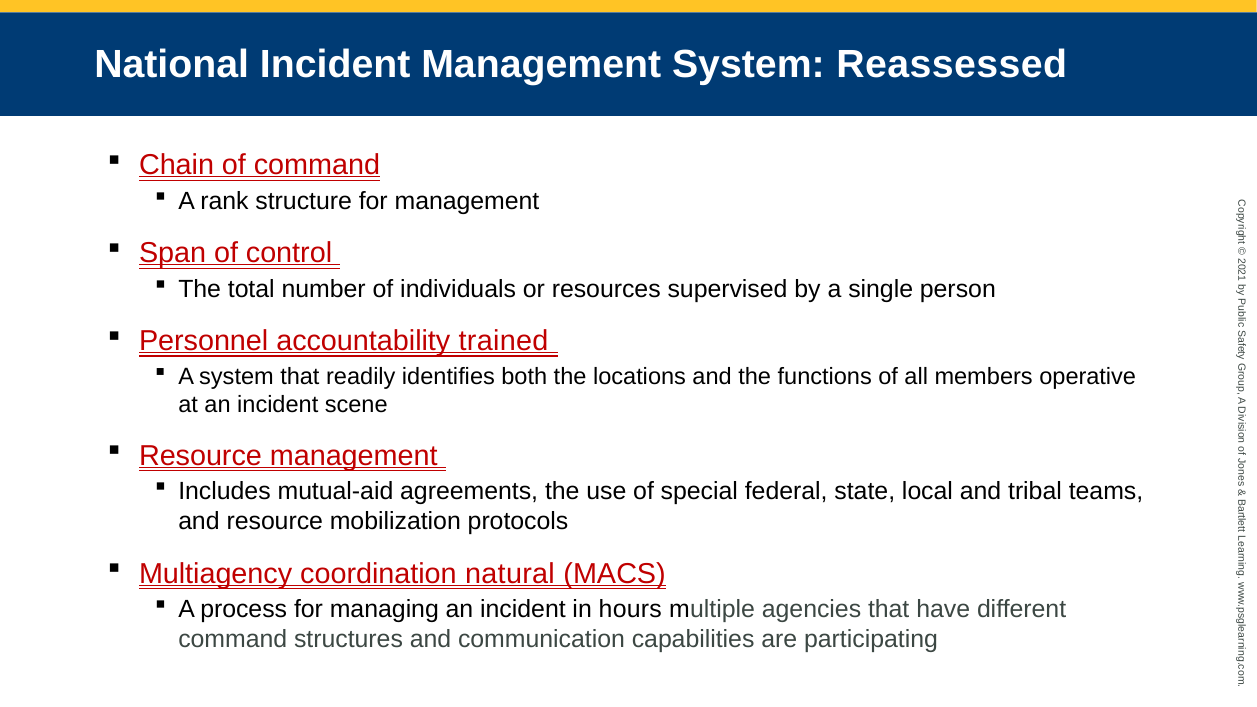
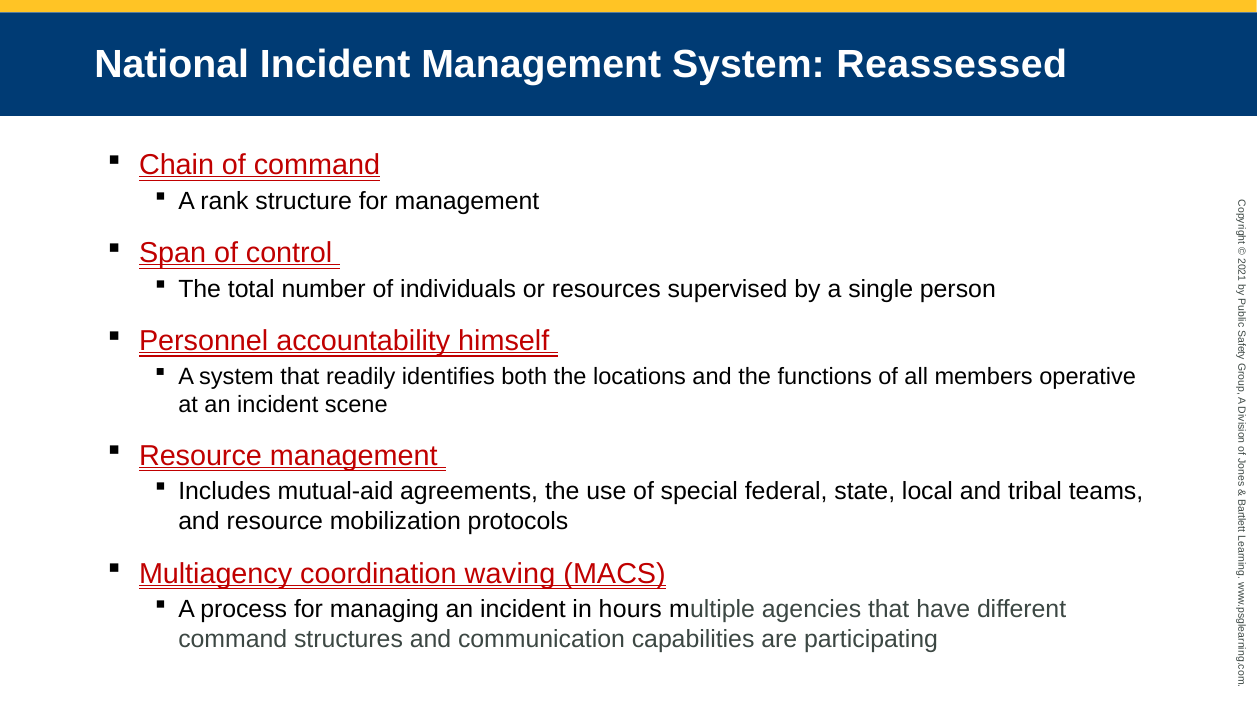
trained: trained -> himself
natural: natural -> waving
